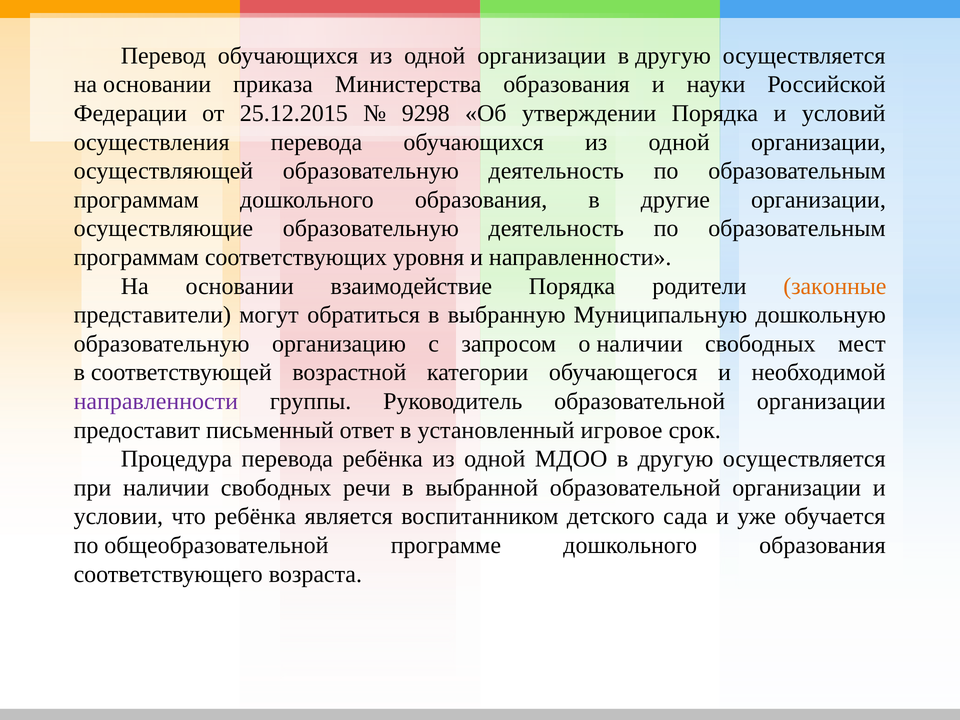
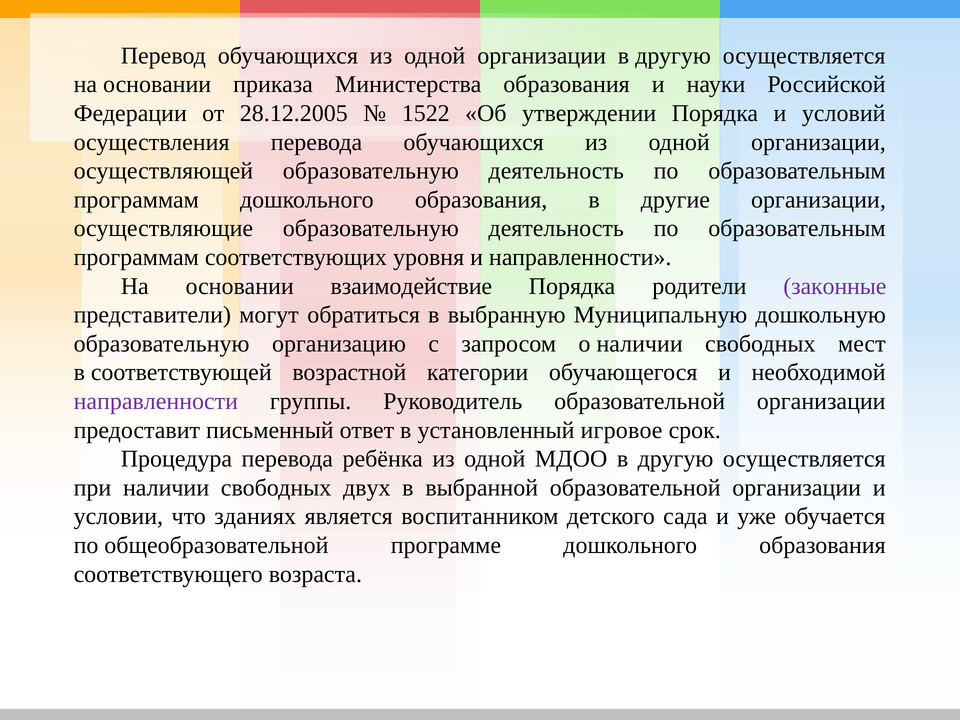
25.12.2015: 25.12.2015 -> 28.12.2005
9298: 9298 -> 1522
законные colour: orange -> purple
речи: речи -> двух
что ребёнка: ребёнка -> зданиях
